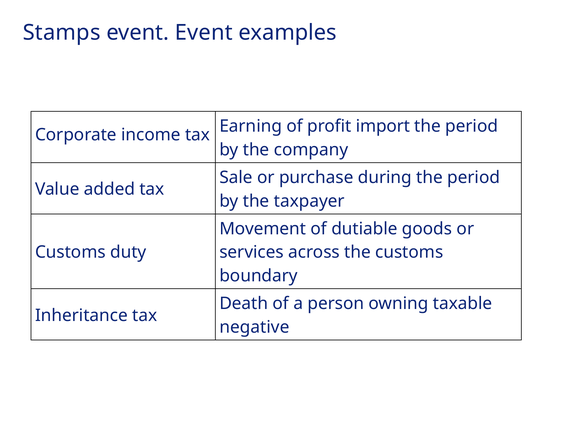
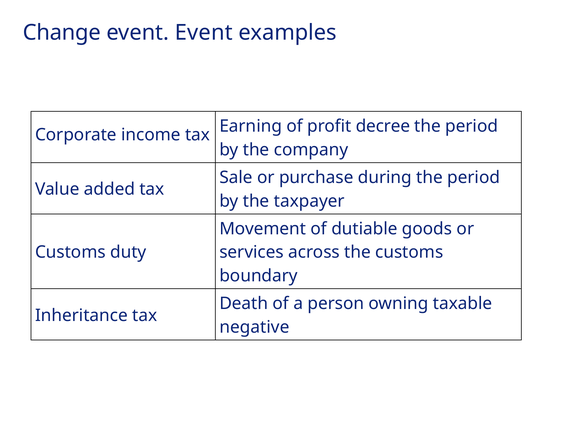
Stamps: Stamps -> Change
import: import -> decree
